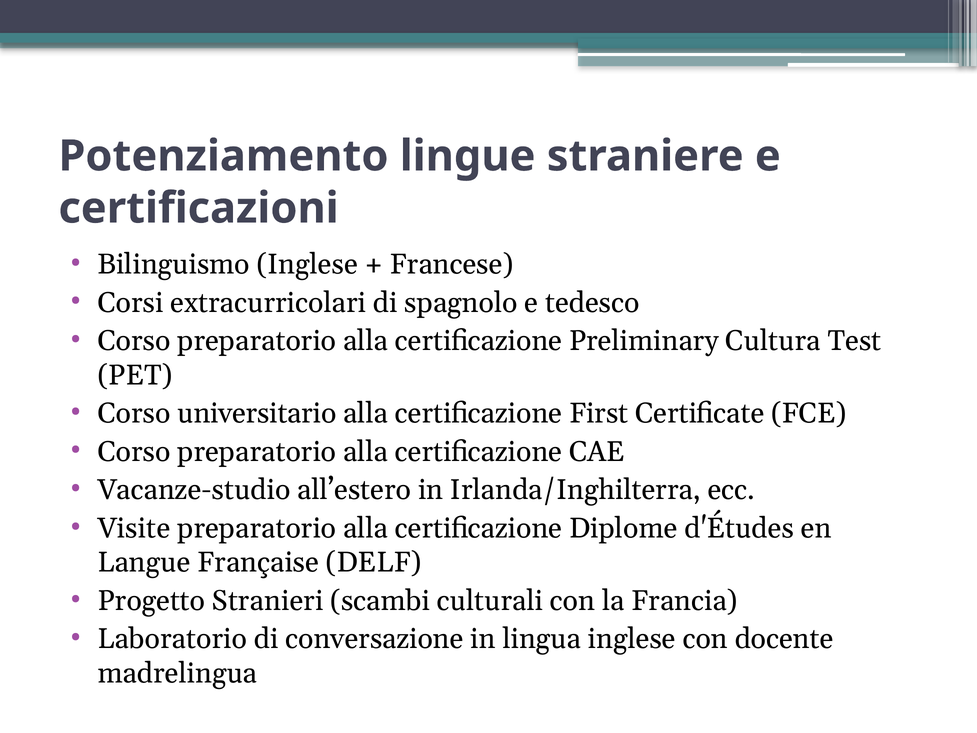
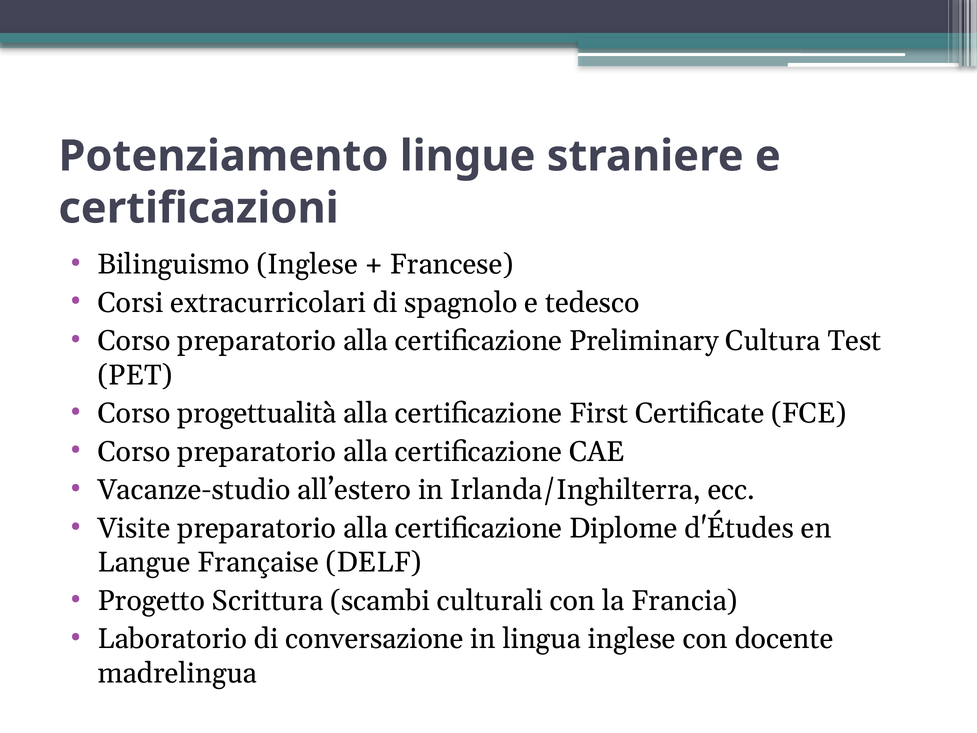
universitario: universitario -> progettualità
Stranieri: Stranieri -> Scrittura
